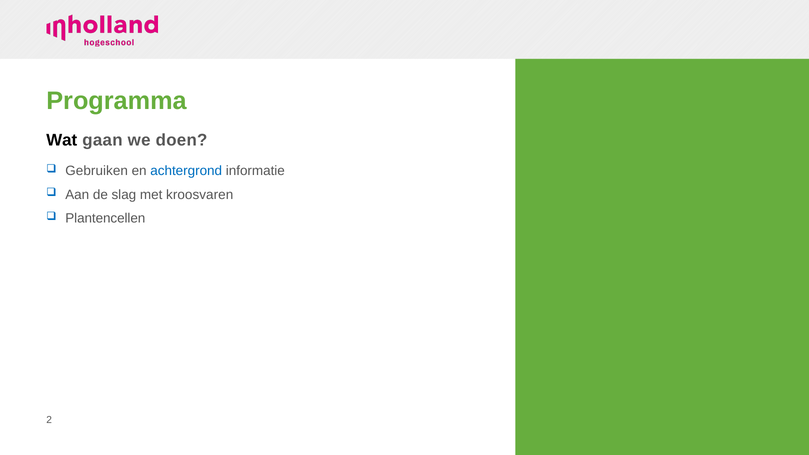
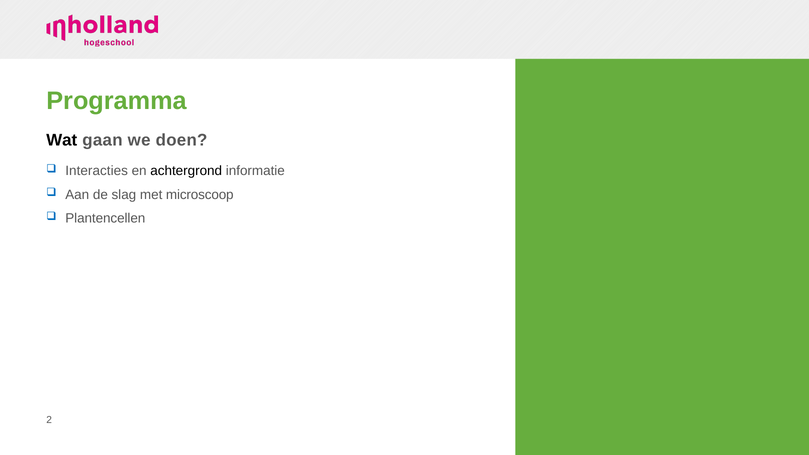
Gebruiken: Gebruiken -> Interacties
achtergrond colour: blue -> black
kroosvaren: kroosvaren -> microscoop
